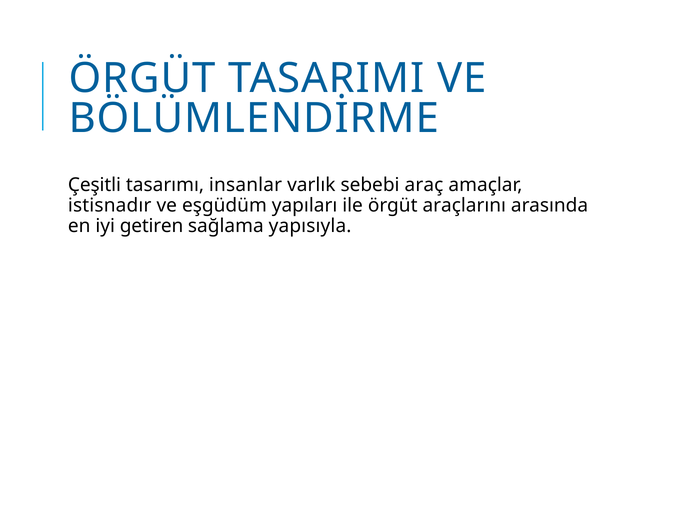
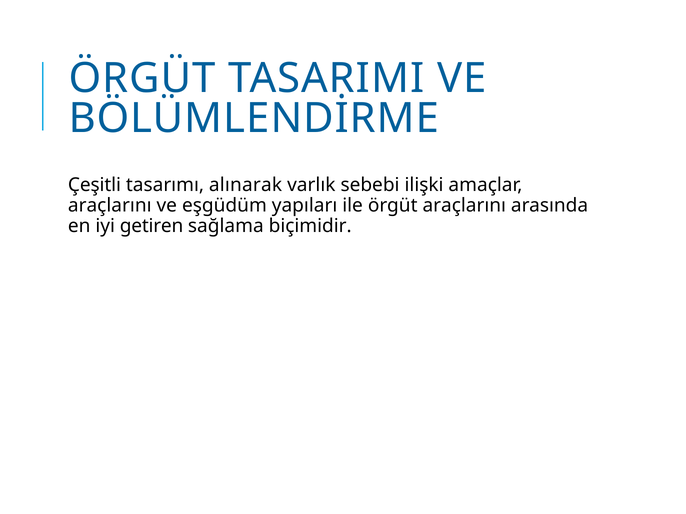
insanlar: insanlar -> alınarak
araç: araç -> ilişki
istisnadır at (110, 206): istisnadır -> araçlarını
yapısıyla: yapısıyla -> biçimidir
